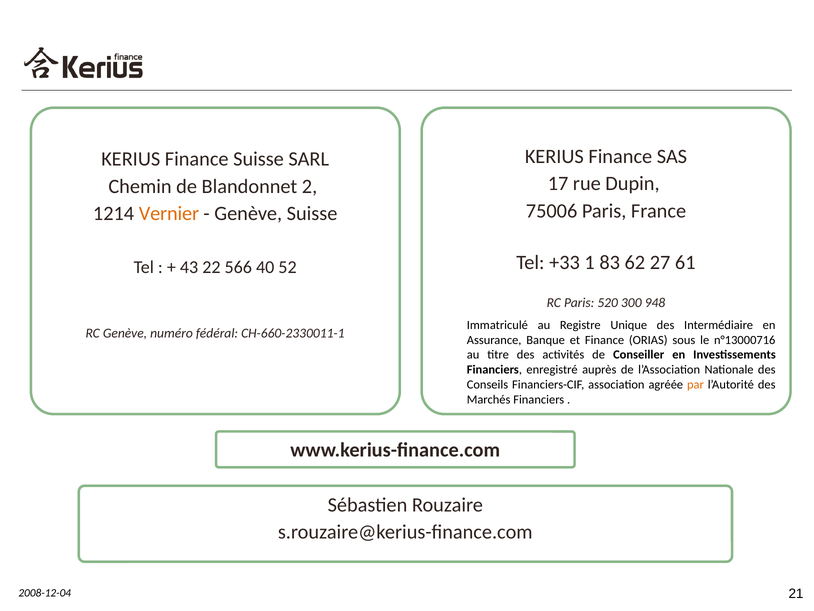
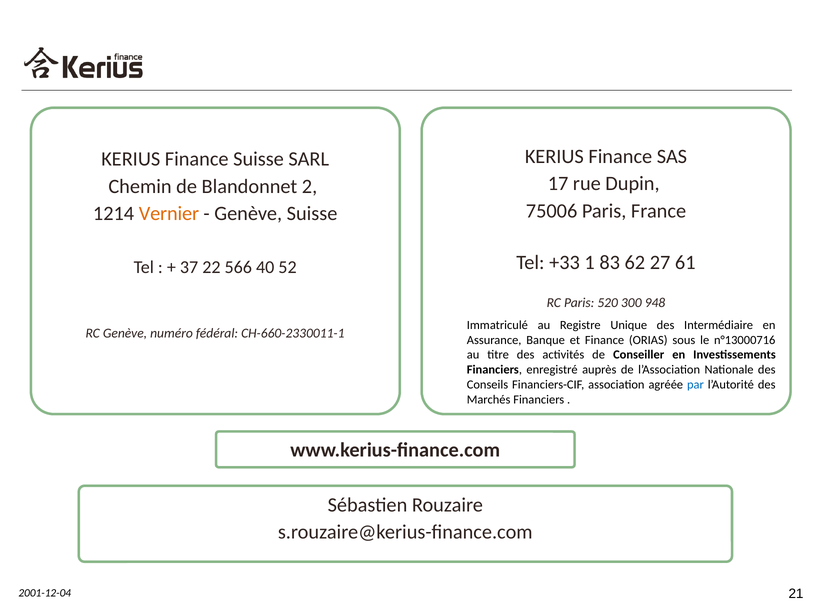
43: 43 -> 37
par colour: orange -> blue
2008-12-04: 2008-12-04 -> 2001-12-04
